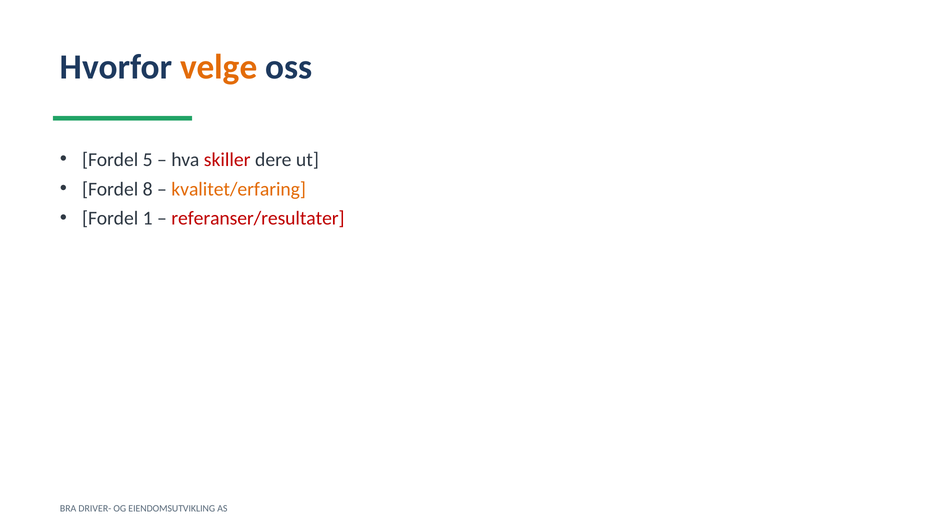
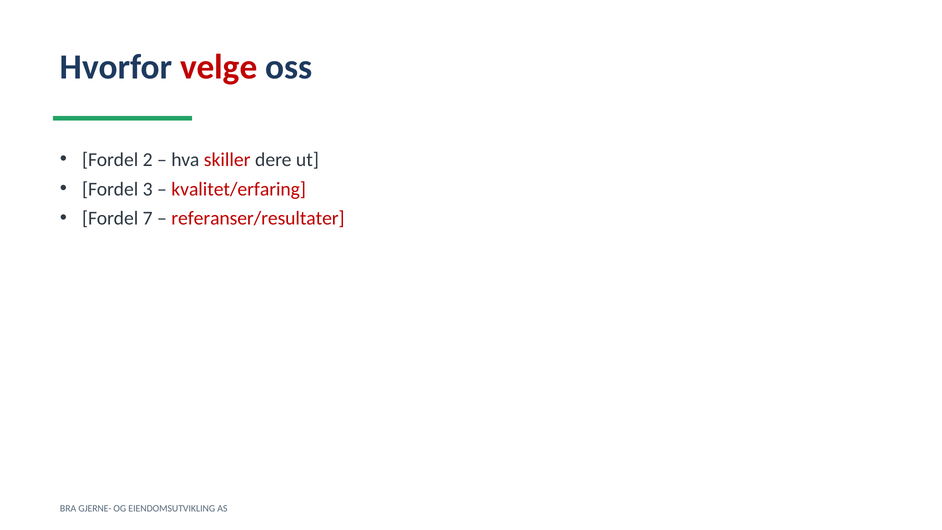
velge colour: orange -> red
5: 5 -> 2
8: 8 -> 3
kvalitet/erfaring colour: orange -> red
1: 1 -> 7
DRIVER-: DRIVER- -> GJERNE-
